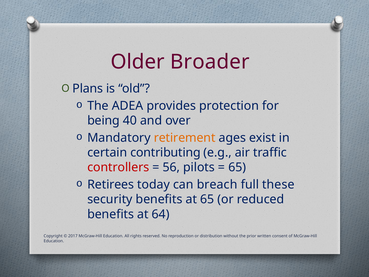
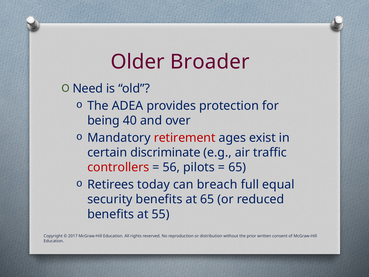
Plans: Plans -> Need
retirement colour: orange -> red
contributing: contributing -> discriminate
these: these -> equal
64: 64 -> 55
